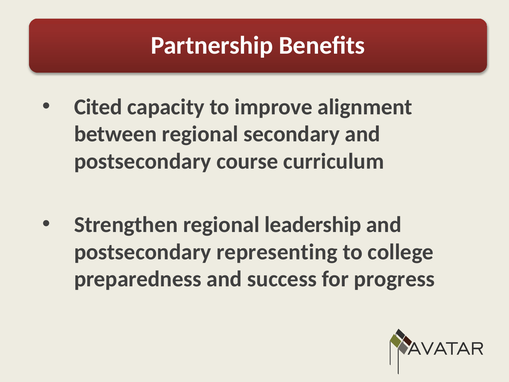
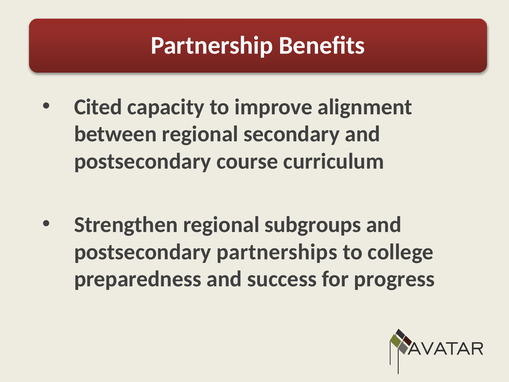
leadership: leadership -> subgroups
representing: representing -> partnerships
